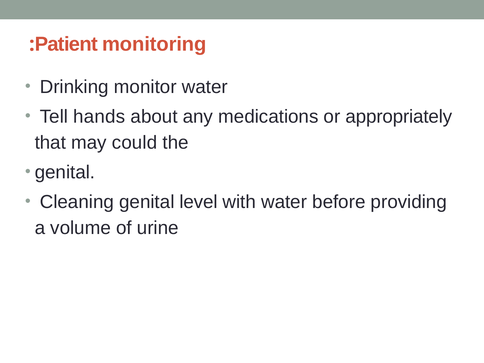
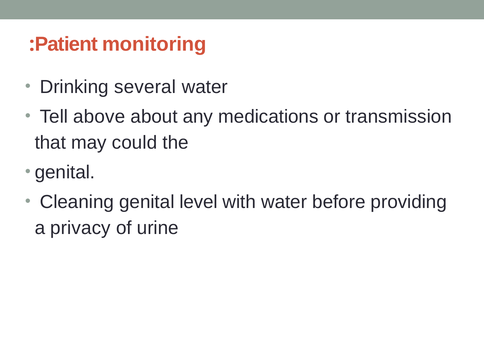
monitor: monitor -> several
hands: hands -> above
appropriately: appropriately -> transmission
volume: volume -> privacy
